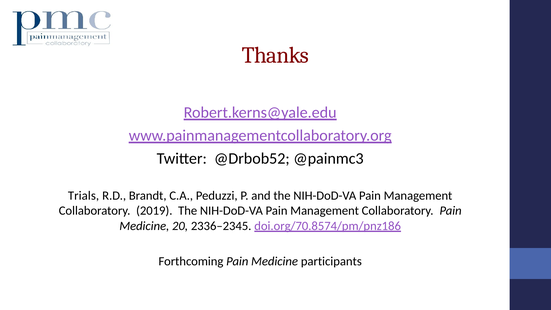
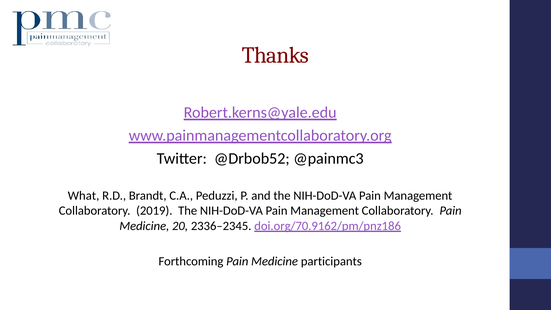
Trials: Trials -> What
doi.org/70.8574/pm/pnz186: doi.org/70.8574/pm/pnz186 -> doi.org/70.9162/pm/pnz186
